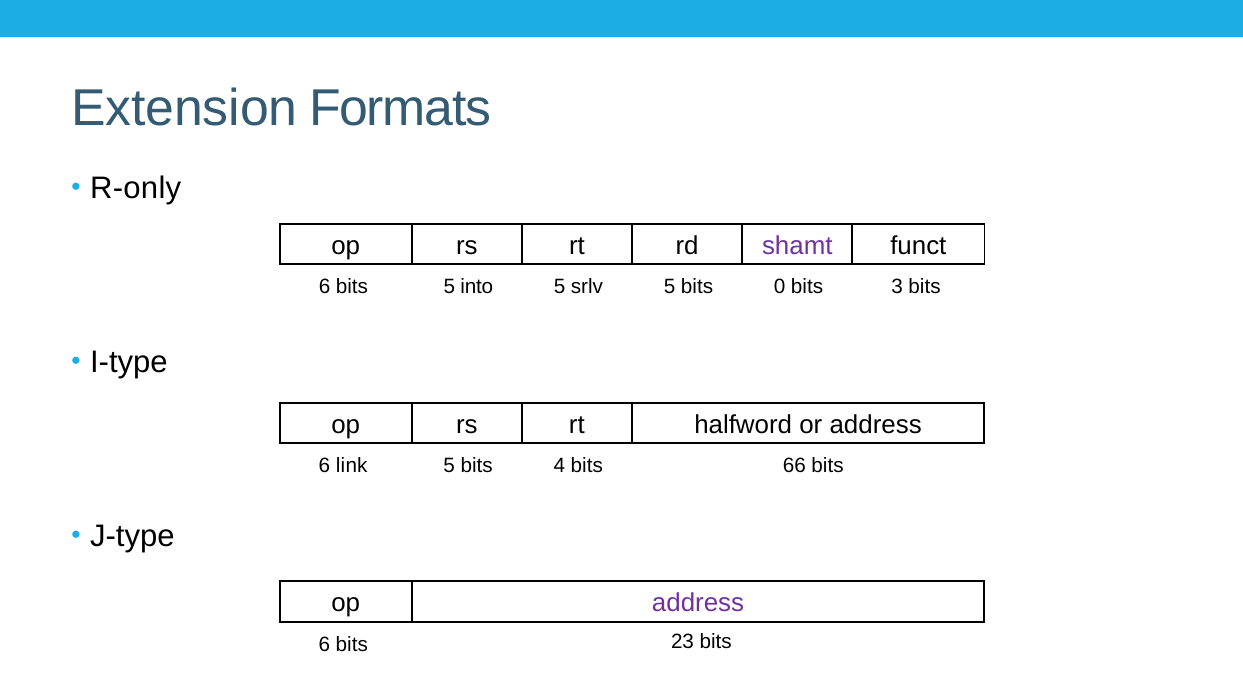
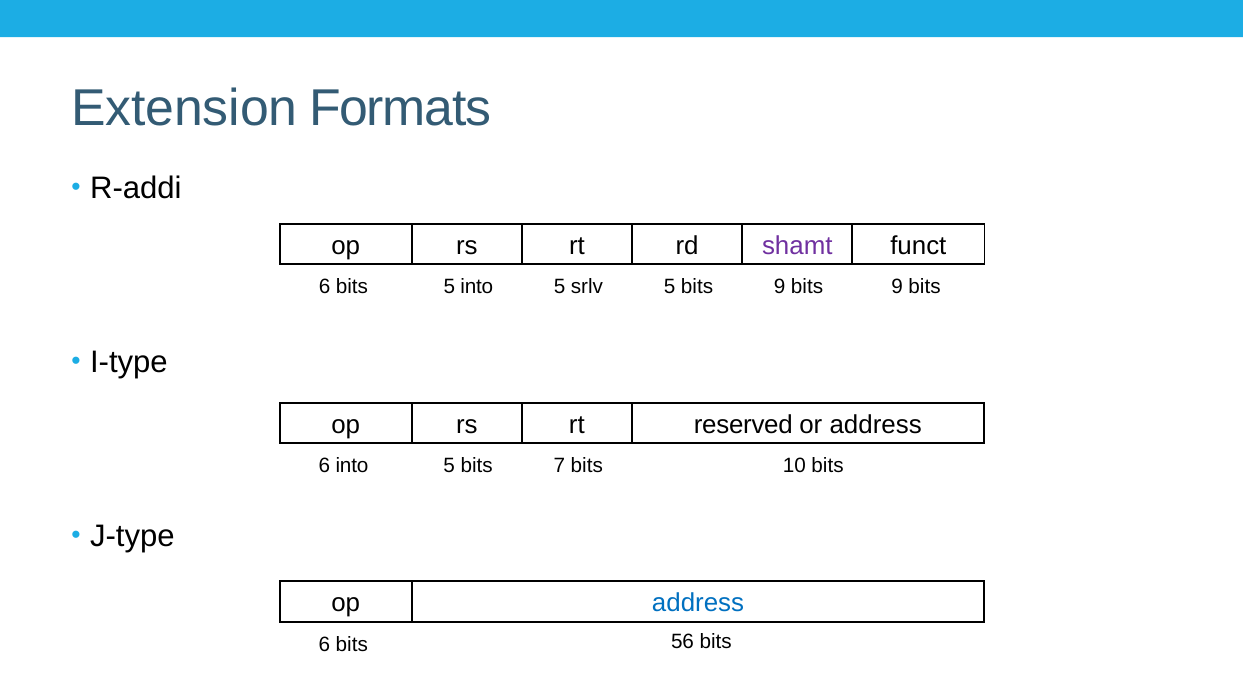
R-only: R-only -> R-addi
5 bits 0: 0 -> 9
6 bits 3: 3 -> 9
halfword: halfword -> reserved
6 link: link -> into
4: 4 -> 7
66: 66 -> 10
address at (698, 603) colour: purple -> blue
23: 23 -> 56
